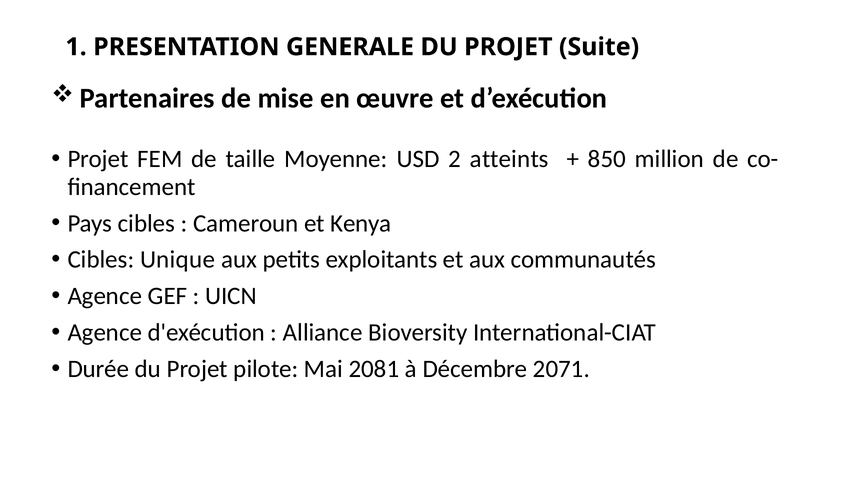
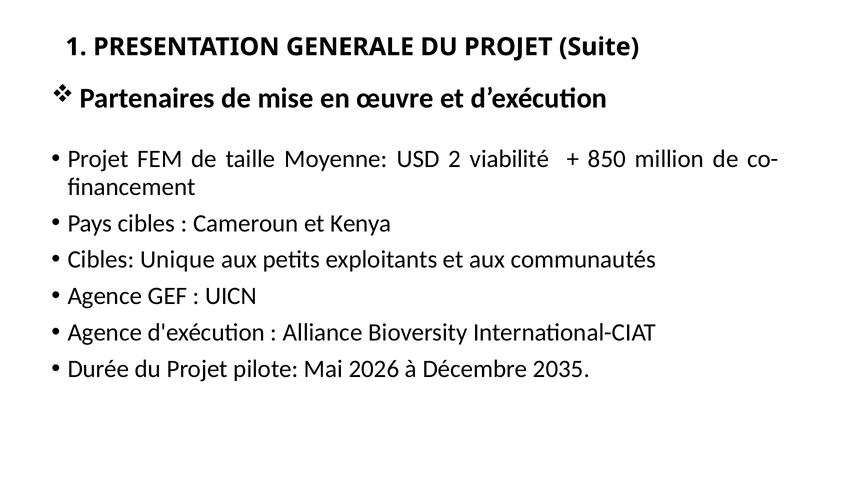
atteints: atteints -> viabilité
2081: 2081 -> 2026
2071: 2071 -> 2035
